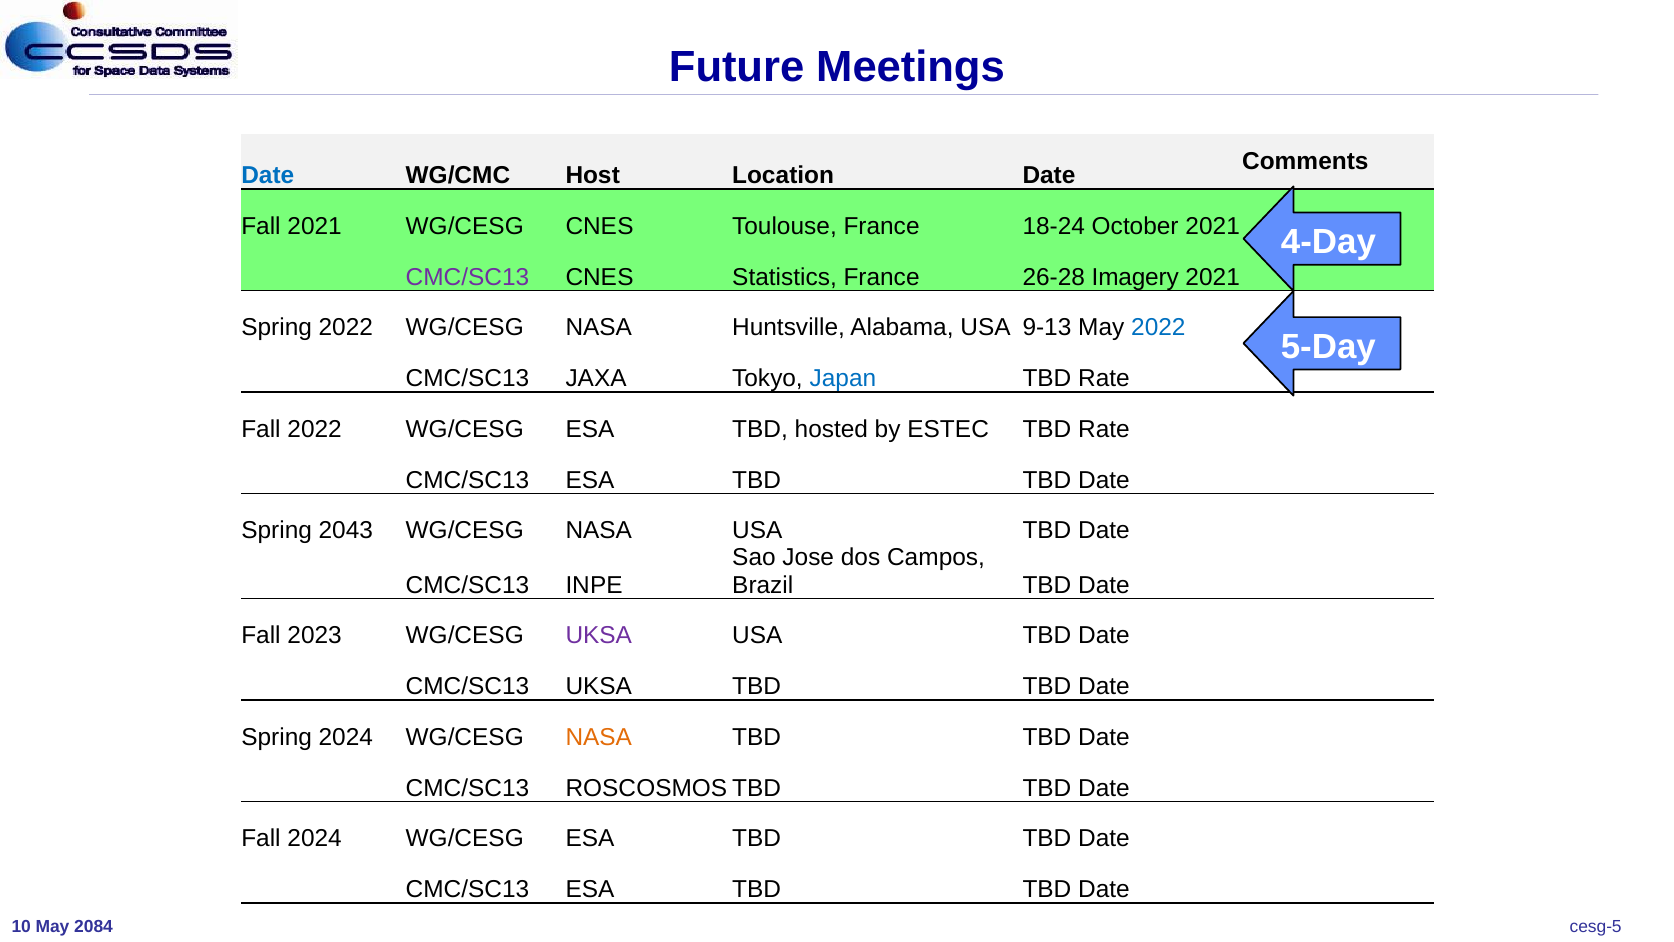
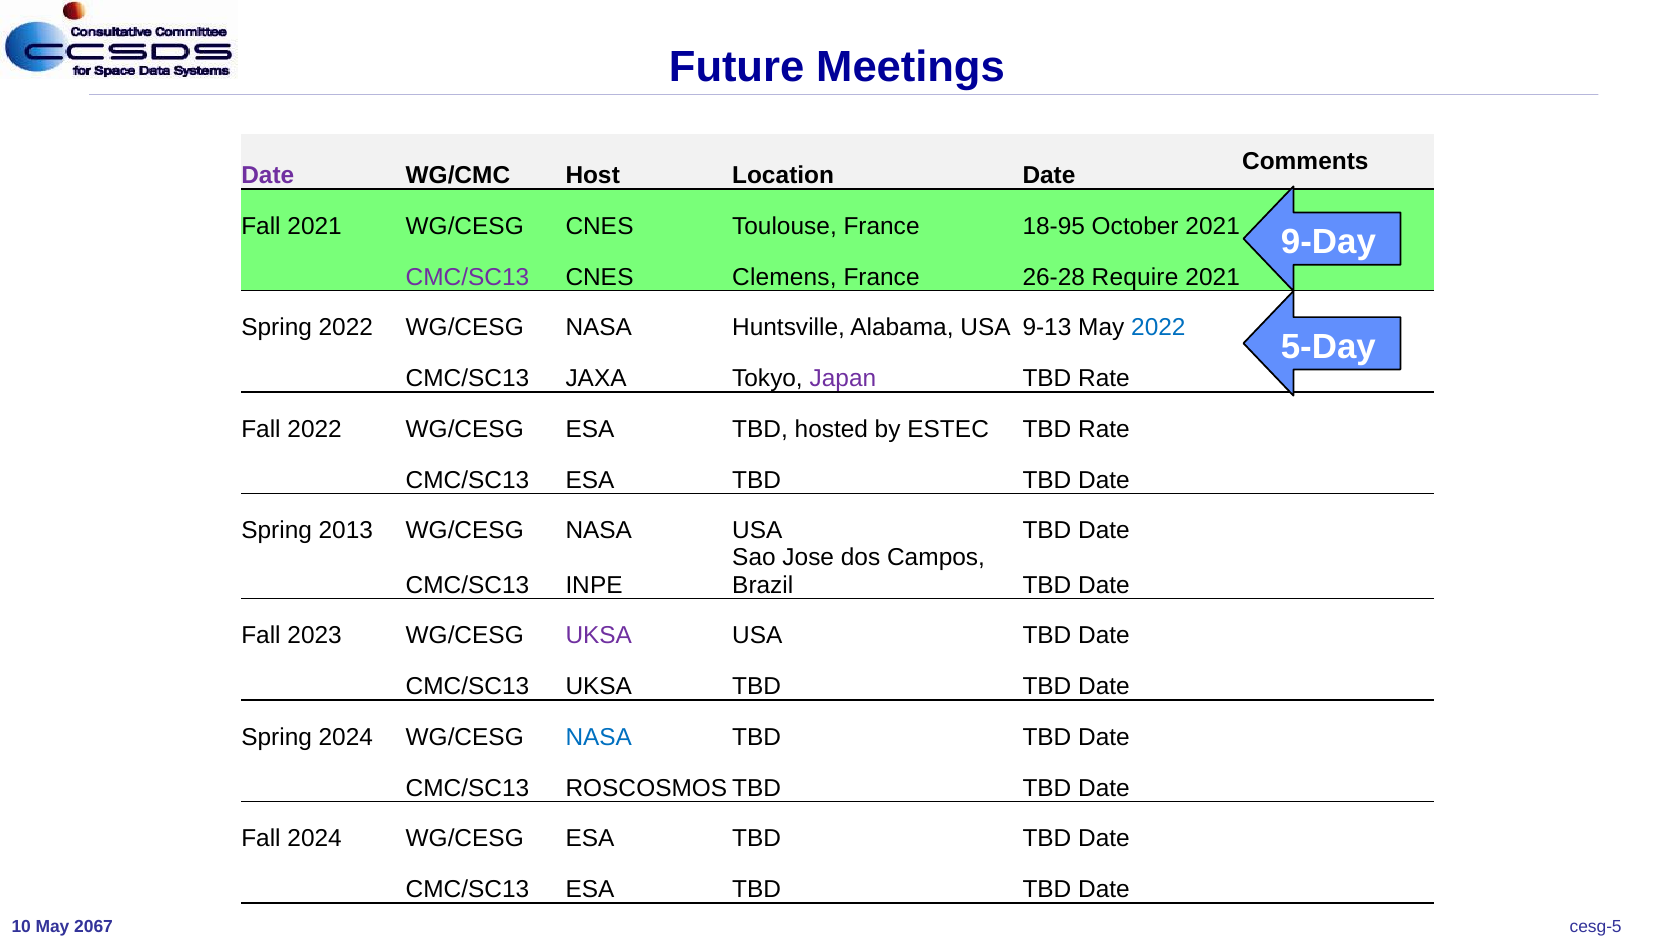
Date at (268, 176) colour: blue -> purple
18-24: 18-24 -> 18-95
4-Day: 4-Day -> 9-Day
Statistics: Statistics -> Clemens
Imagery: Imagery -> Require
Japan colour: blue -> purple
2043: 2043 -> 2013
NASA at (599, 737) colour: orange -> blue
2084: 2084 -> 2067
